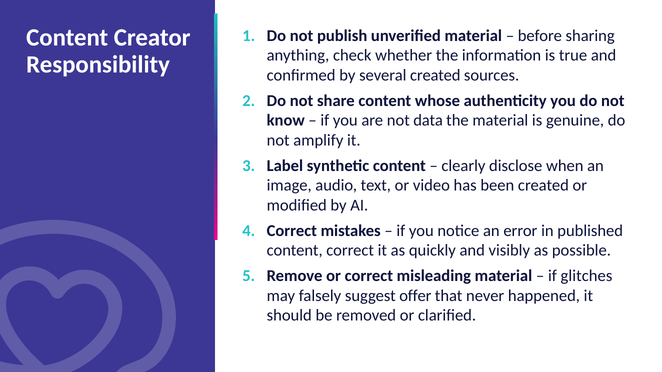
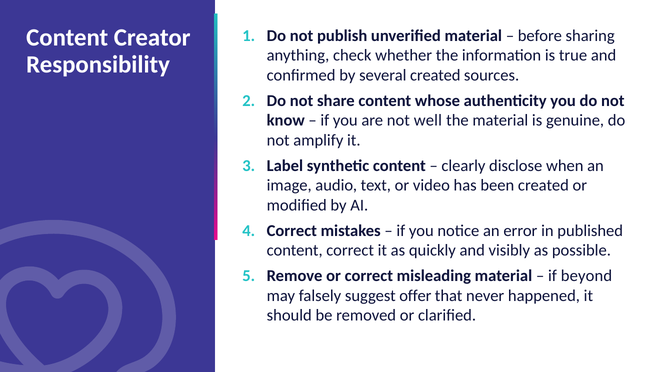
data: data -> well
glitches: glitches -> beyond
